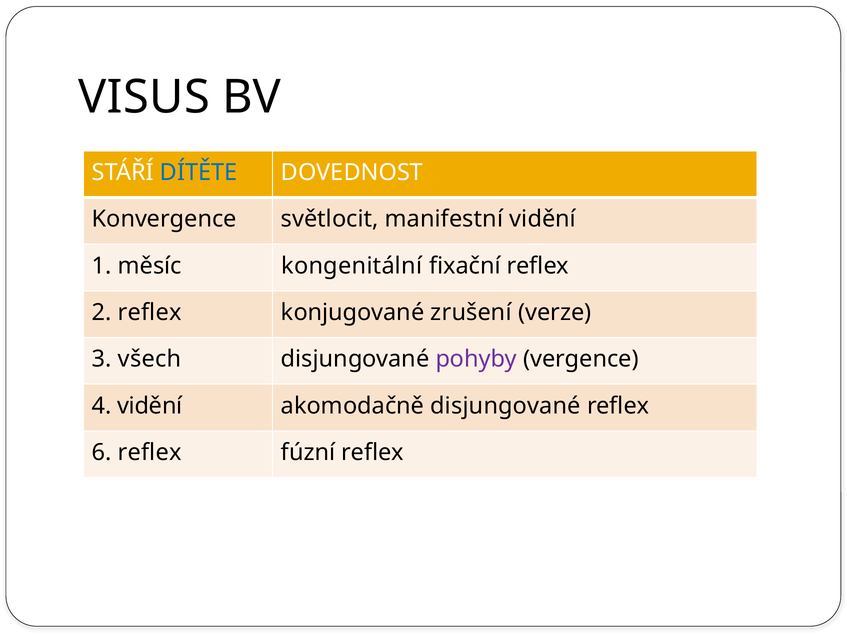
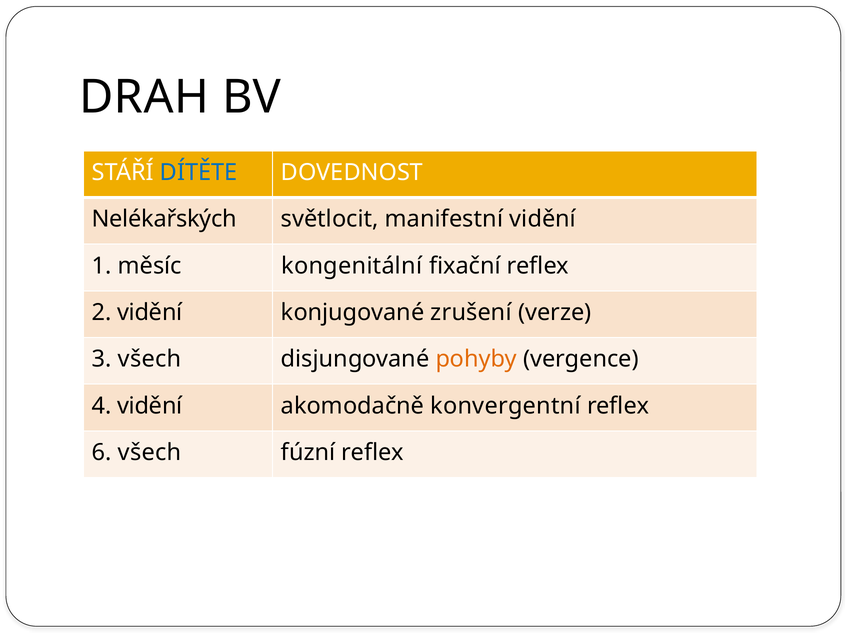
VISUS: VISUS -> DRAH
Konvergence: Konvergence -> Nelékařských
2 reflex: reflex -> vidění
pohyby colour: purple -> orange
akomodačně disjungované: disjungované -> konvergentní
6 reflex: reflex -> všech
